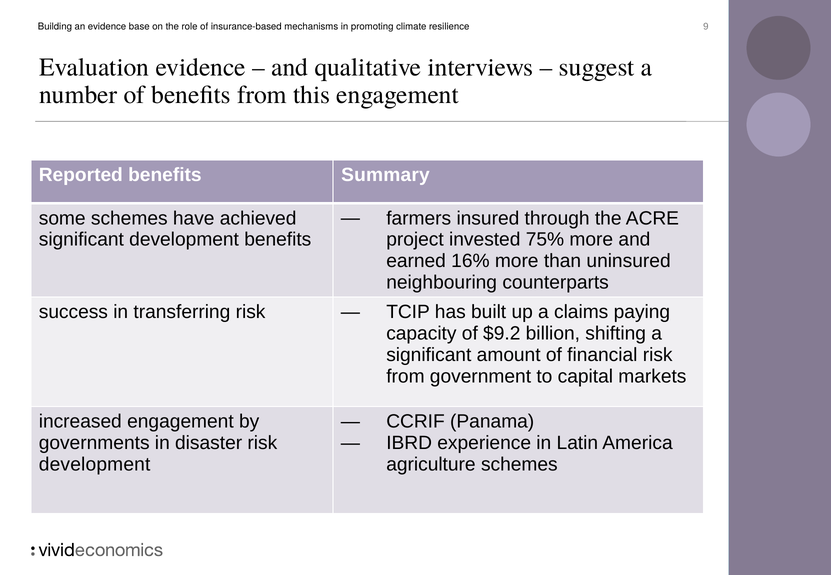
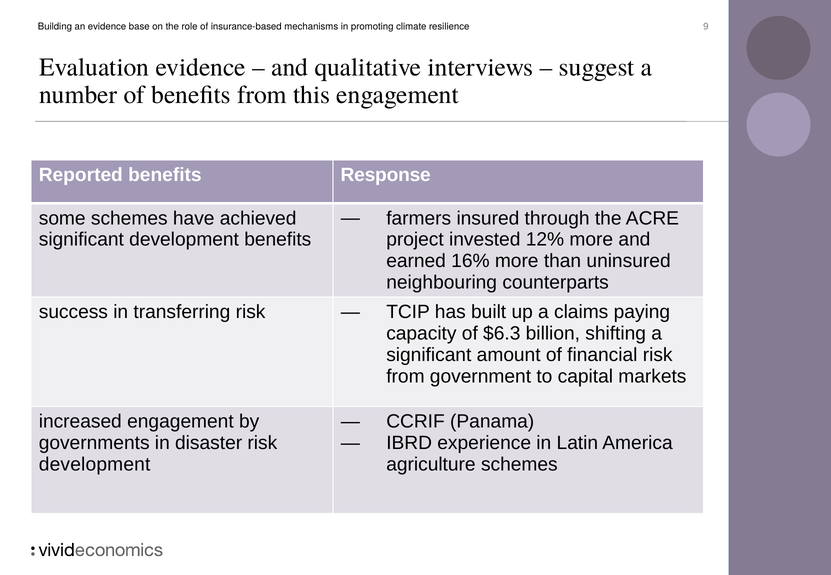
Summary: Summary -> Response
75%: 75% -> 12%
$9.2: $9.2 -> $6.3
